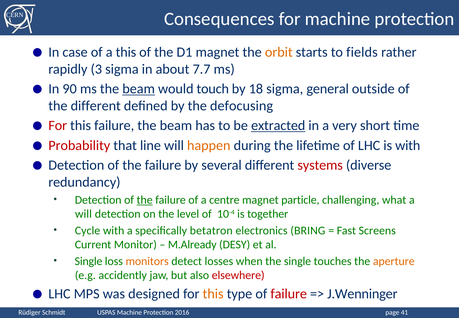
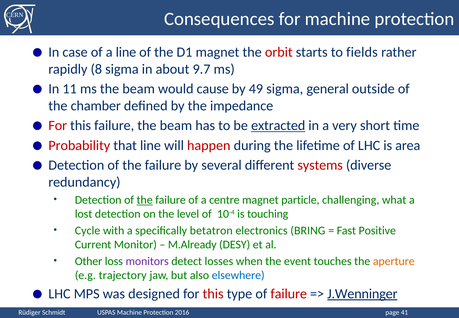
a this: this -> line
orbit colour: orange -> red
3: 3 -> 8
7.7: 7.7 -> 9.7
90: 90 -> 11
beam at (139, 89) underline: present -> none
touch: touch -> cause
18: 18 -> 49
the different: different -> chamber
defocusing: defocusing -> impedance
happen colour: orange -> red
is with: with -> area
will at (83, 214): will -> lost
together: together -> touching
Screens: Screens -> Positive
Single at (89, 261): Single -> Other
monitors colour: orange -> purple
the single: single -> event
accidently: accidently -> trajectory
elsewhere colour: red -> blue
this at (213, 294) colour: orange -> red
J.Wenninger underline: none -> present
